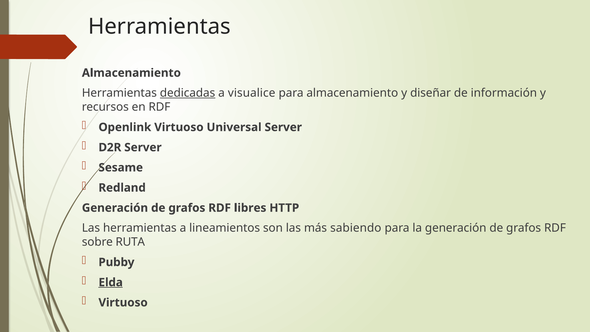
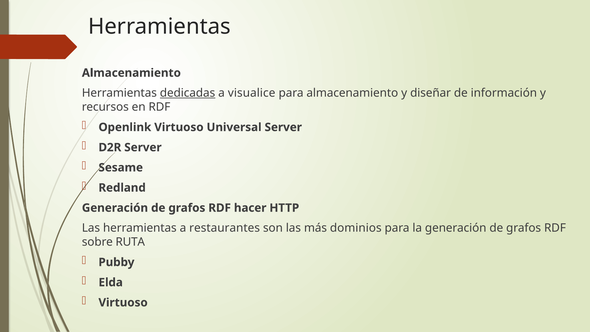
libres: libres -> hacer
lineamientos: lineamientos -> restaurantes
sabiendo: sabiendo -> dominios
Elda underline: present -> none
